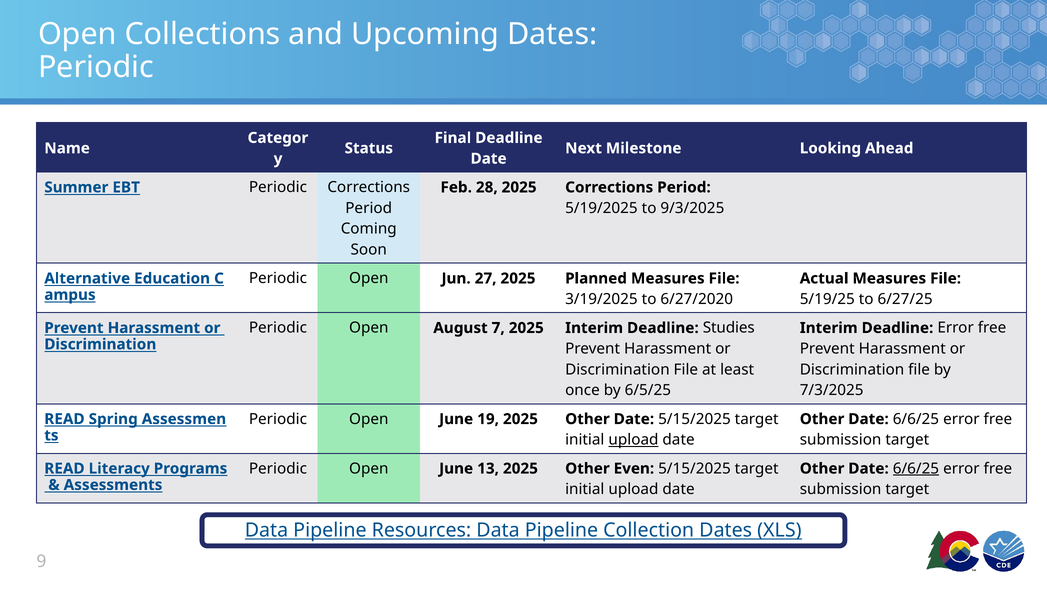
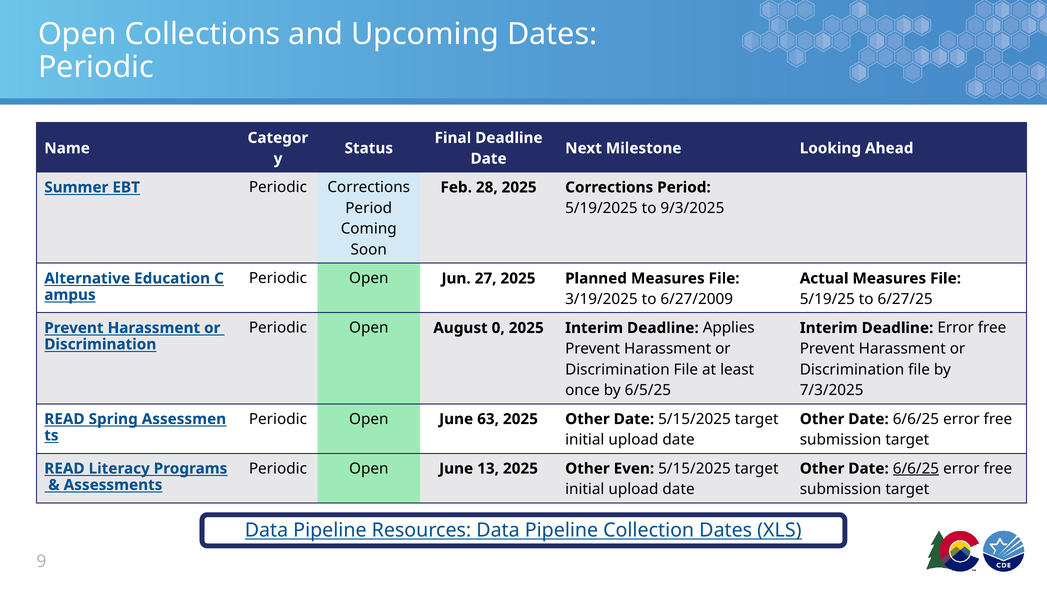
6/27/2020: 6/27/2020 -> 6/27/2009
7: 7 -> 0
Studies: Studies -> Applies
19: 19 -> 63
upload at (633, 440) underline: present -> none
